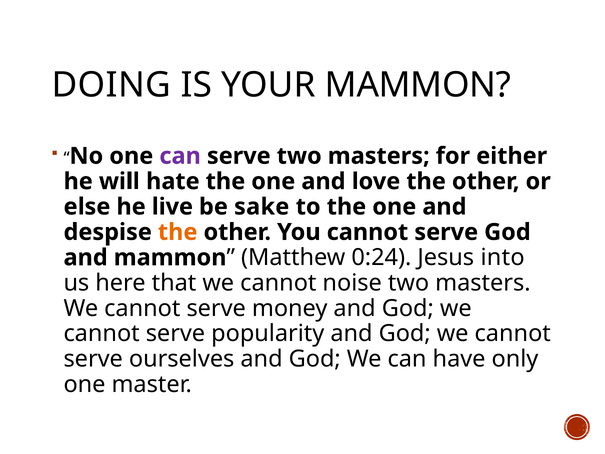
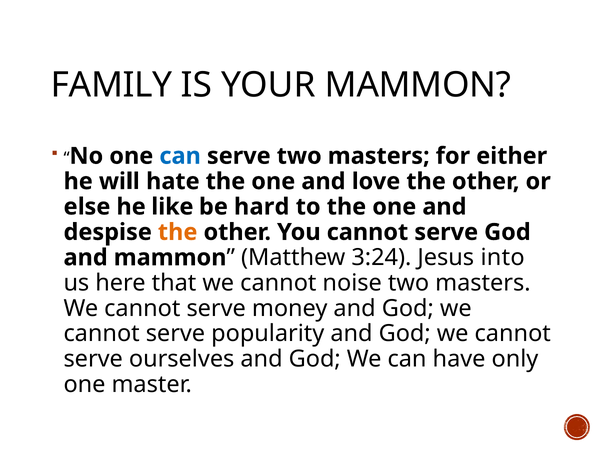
DOING: DOING -> FAMILY
can at (180, 156) colour: purple -> blue
live: live -> like
sake: sake -> hard
0:24: 0:24 -> 3:24
